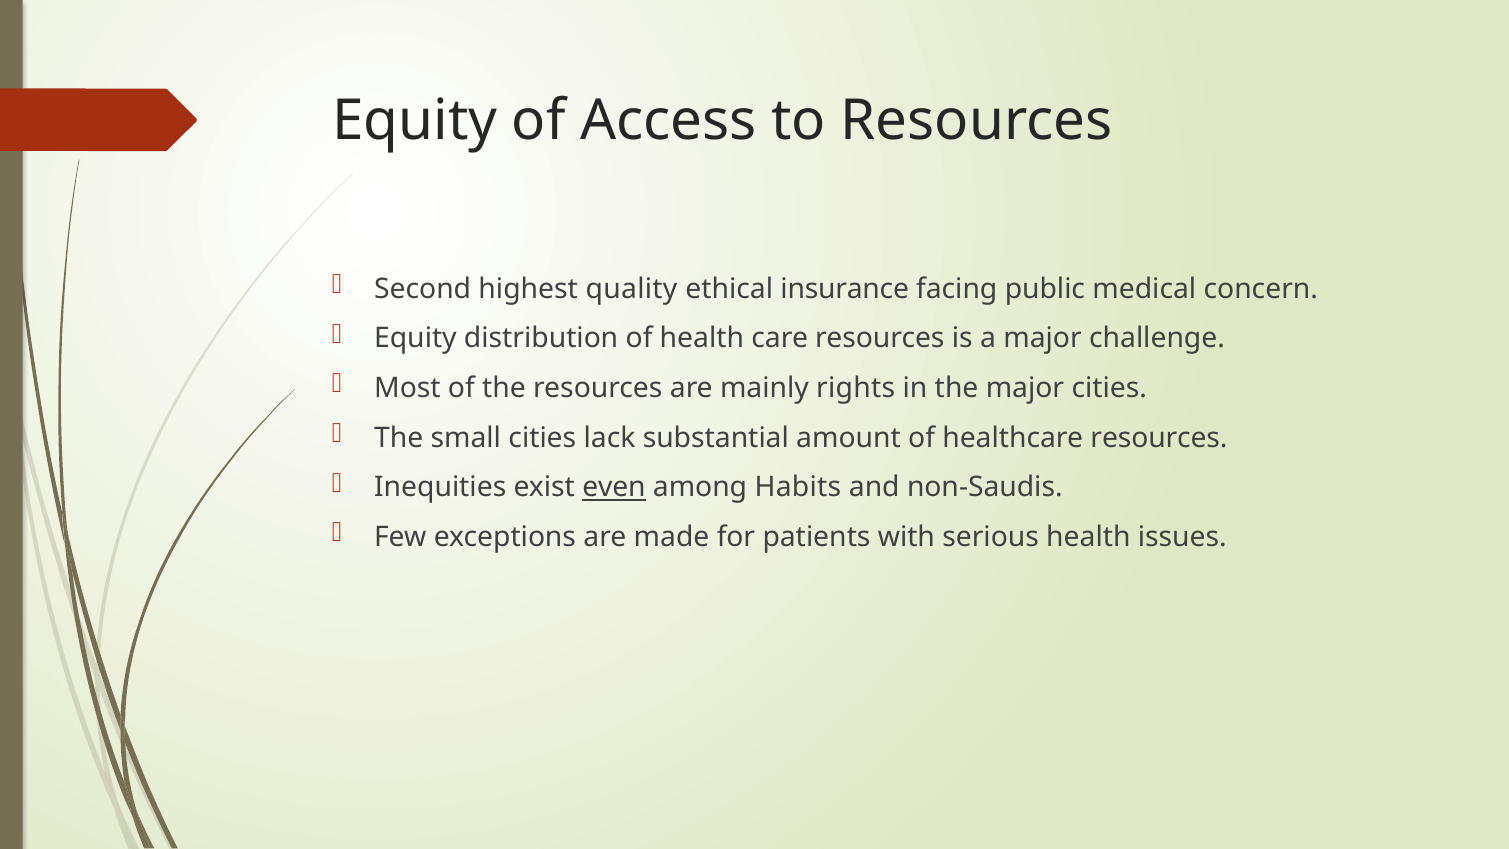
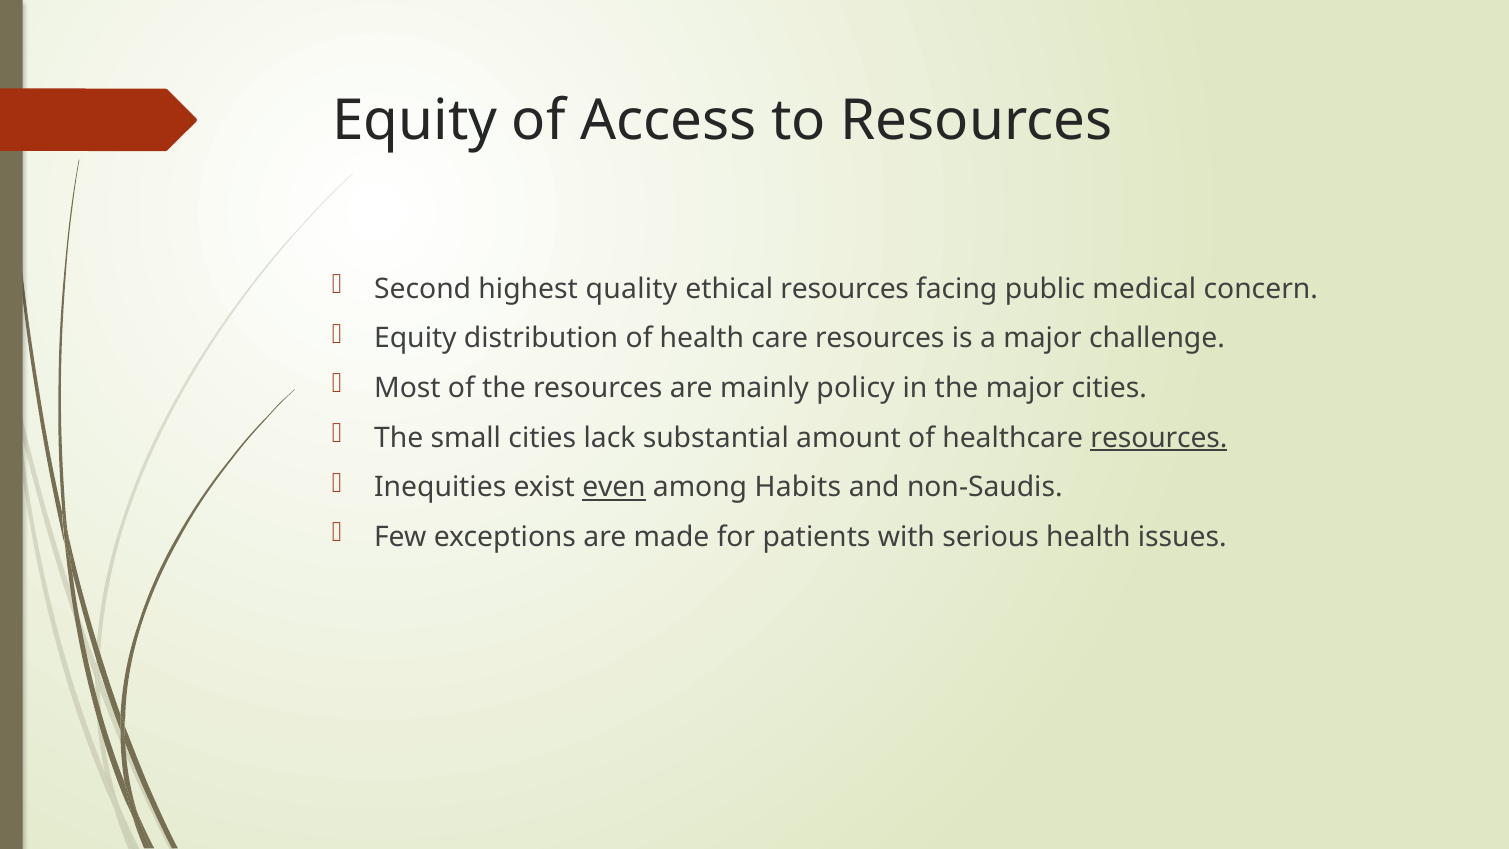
ethical insurance: insurance -> resources
rights: rights -> policy
resources at (1159, 438) underline: none -> present
